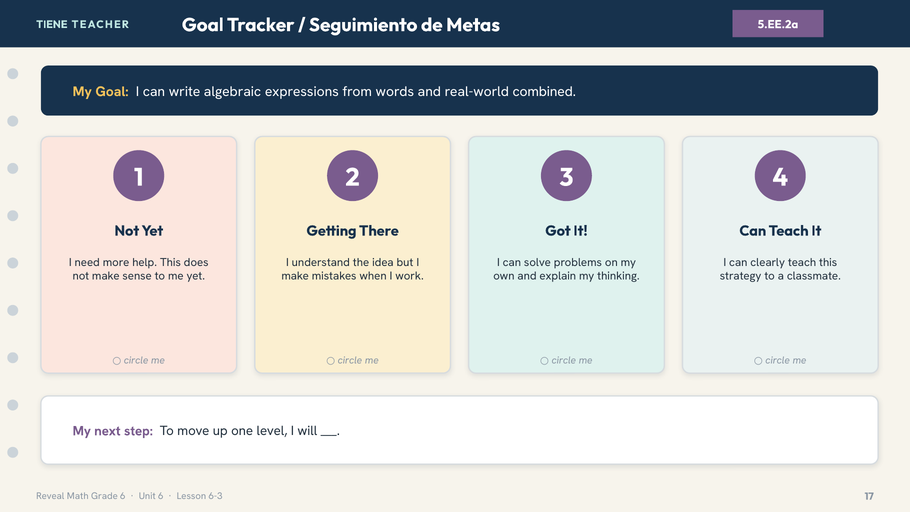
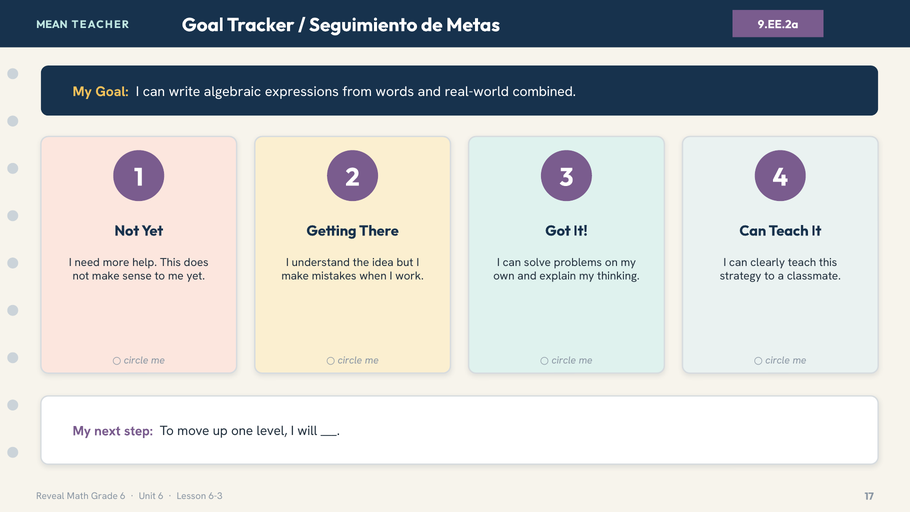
TIENE: TIENE -> MEAN
5.EE.2a: 5.EE.2a -> 9.EE.2a
